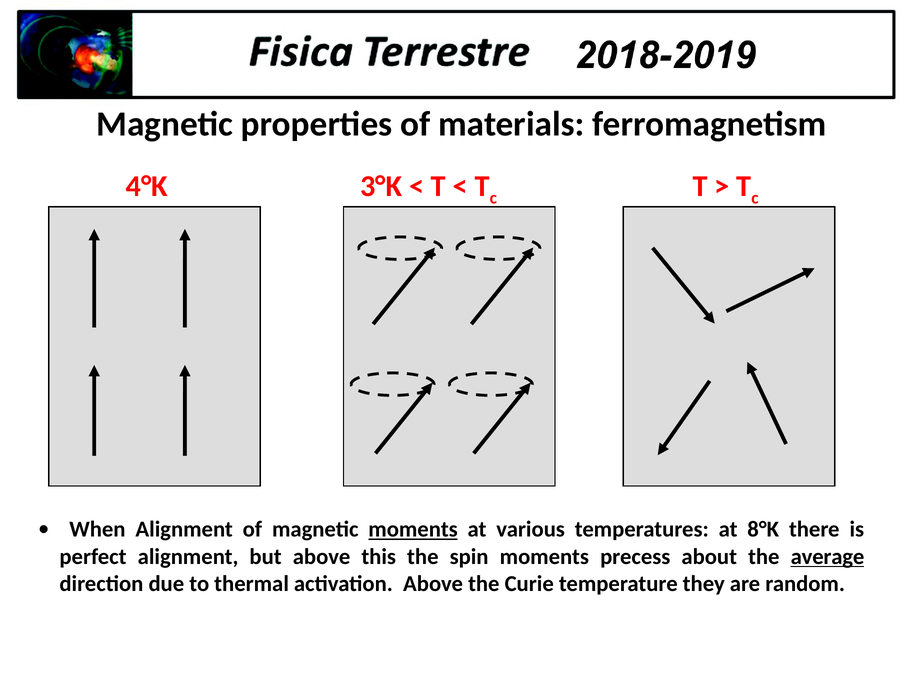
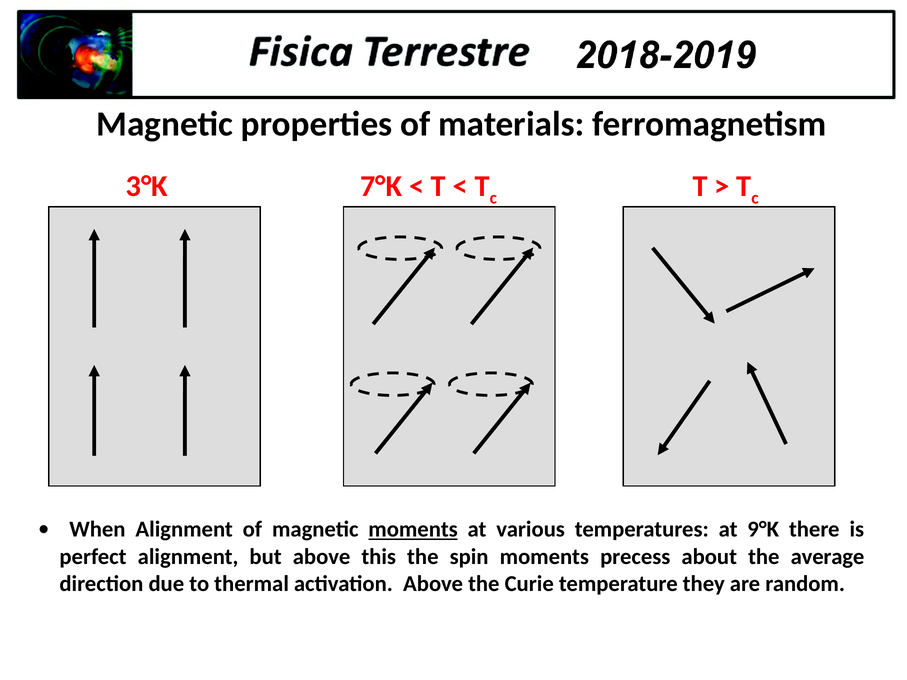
4°K: 4°K -> 3°K
3°K: 3°K -> 7°K
8°K: 8°K -> 9°K
average underline: present -> none
